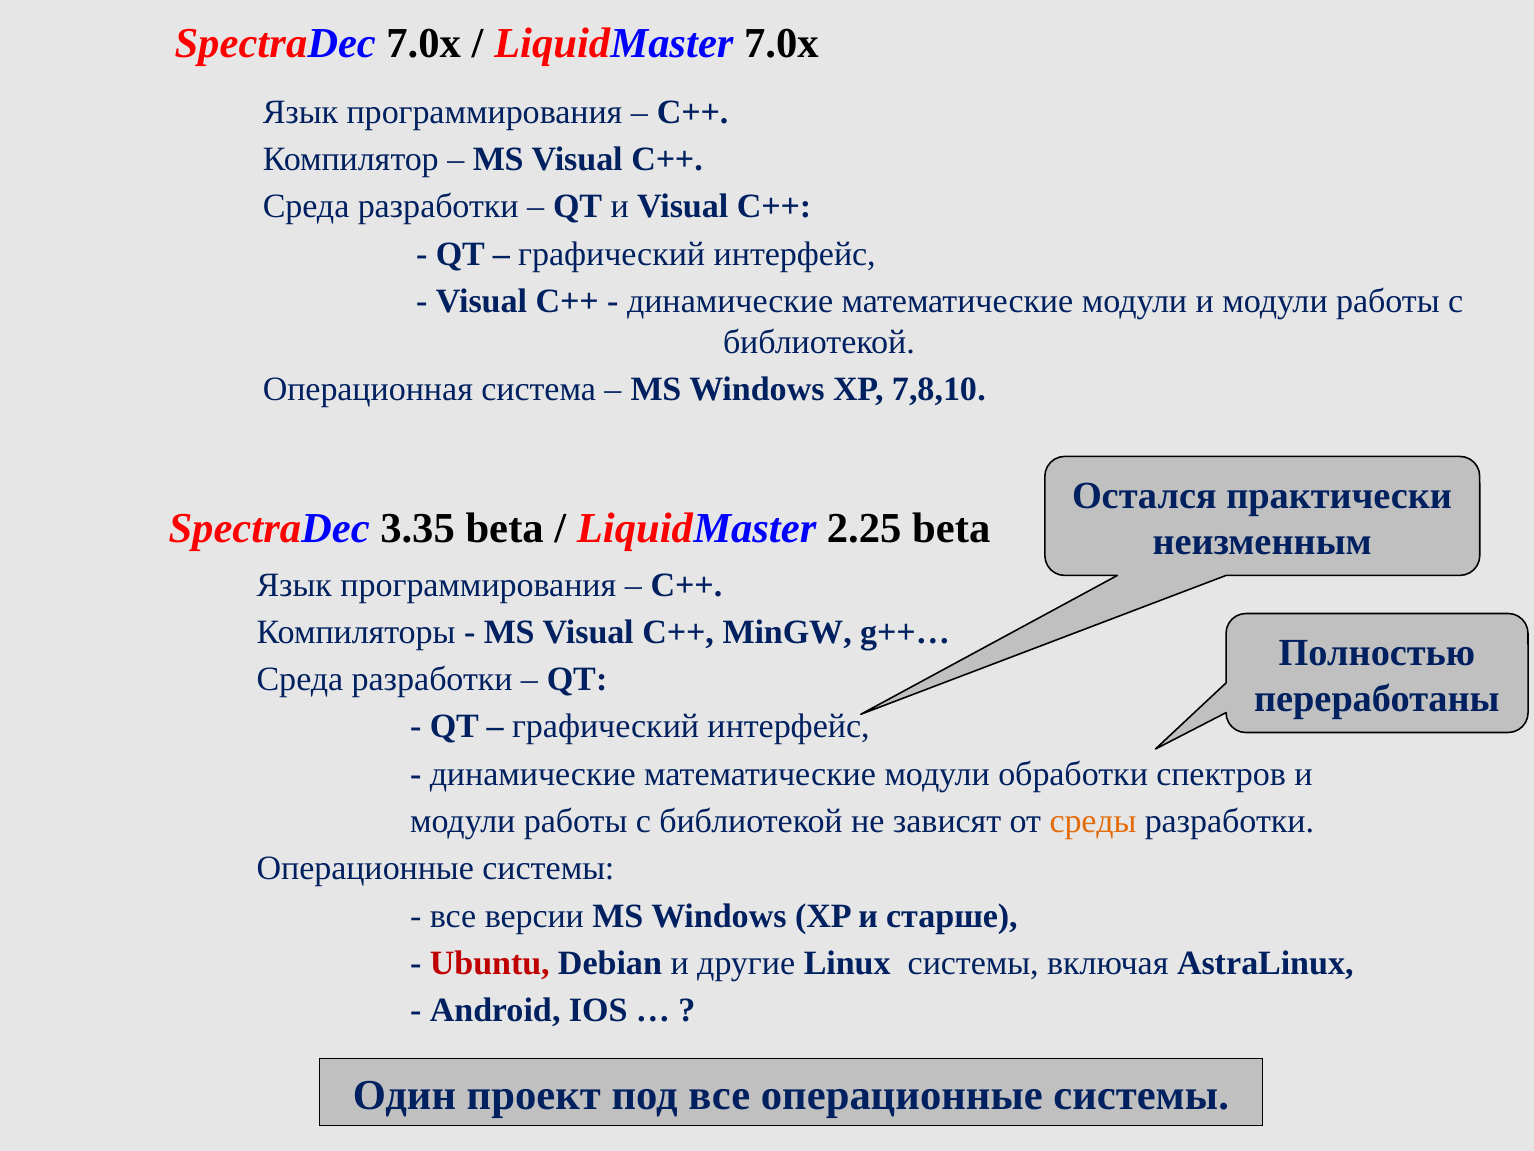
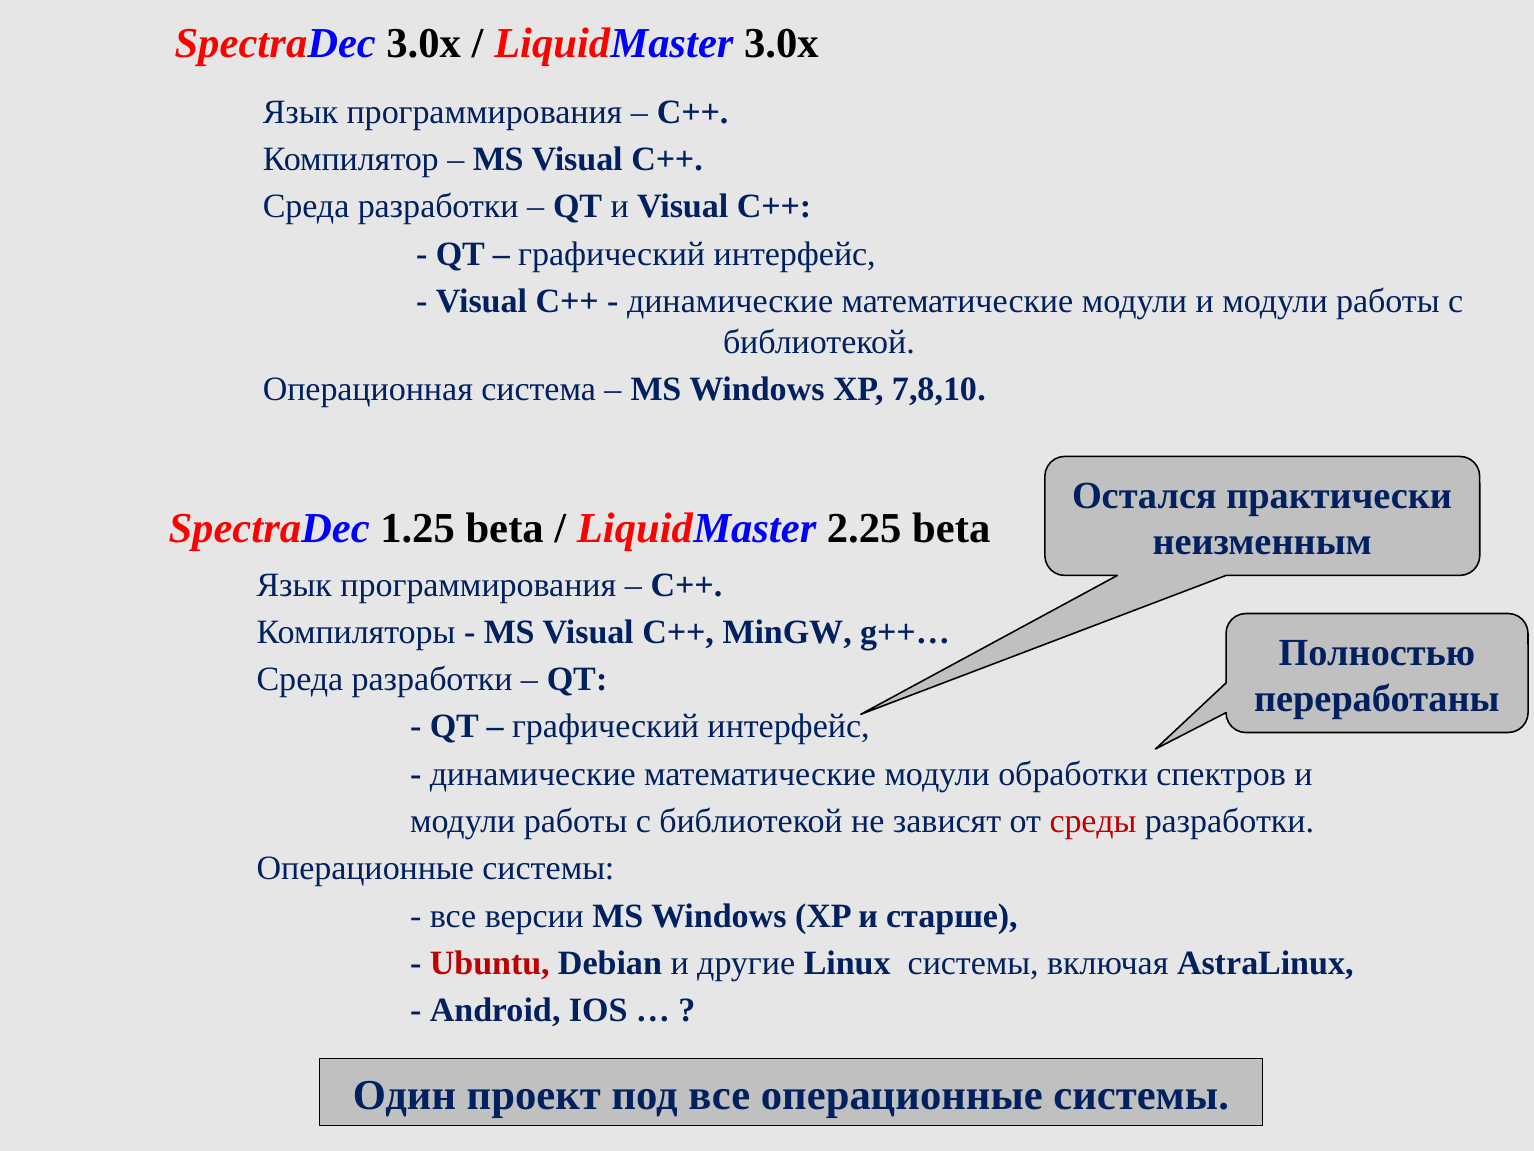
SpectraDec 7.0х: 7.0х -> 3.0х
LiquidMaster 7.0х: 7.0х -> 3.0х
3.35: 3.35 -> 1.25
среды colour: orange -> red
